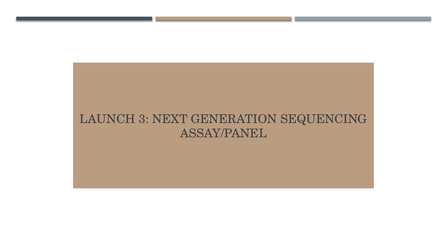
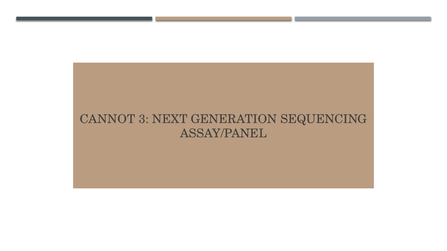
LAUNCH: LAUNCH -> CANNOT
